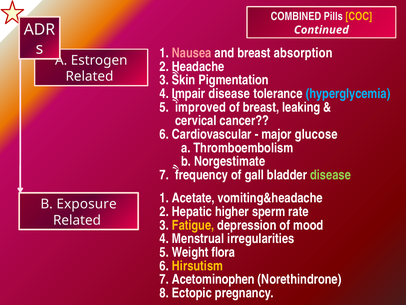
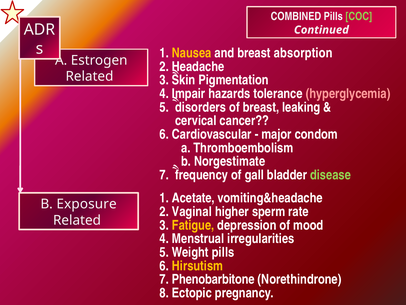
COC colour: yellow -> light green
Nausea colour: pink -> yellow
disease at (229, 93): disease -> hazards
hyperglycemia colour: light blue -> pink
improved: improved -> disorders
glucose: glucose -> condom
Hepatic: Hepatic -> Vaginal
Weight flora: flora -> pills
Acetominophen: Acetominophen -> Phenobarbitone
